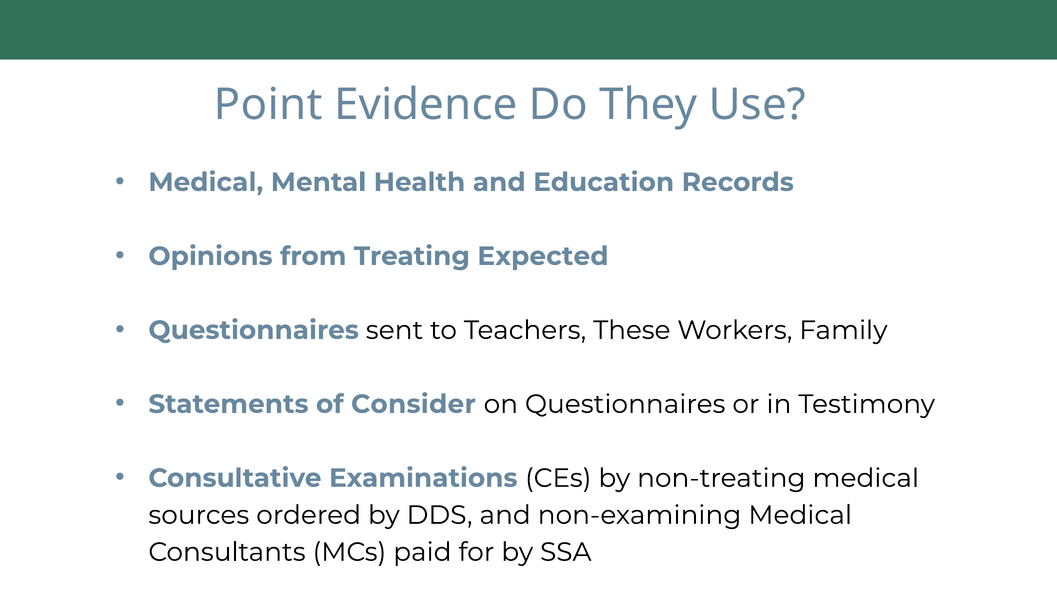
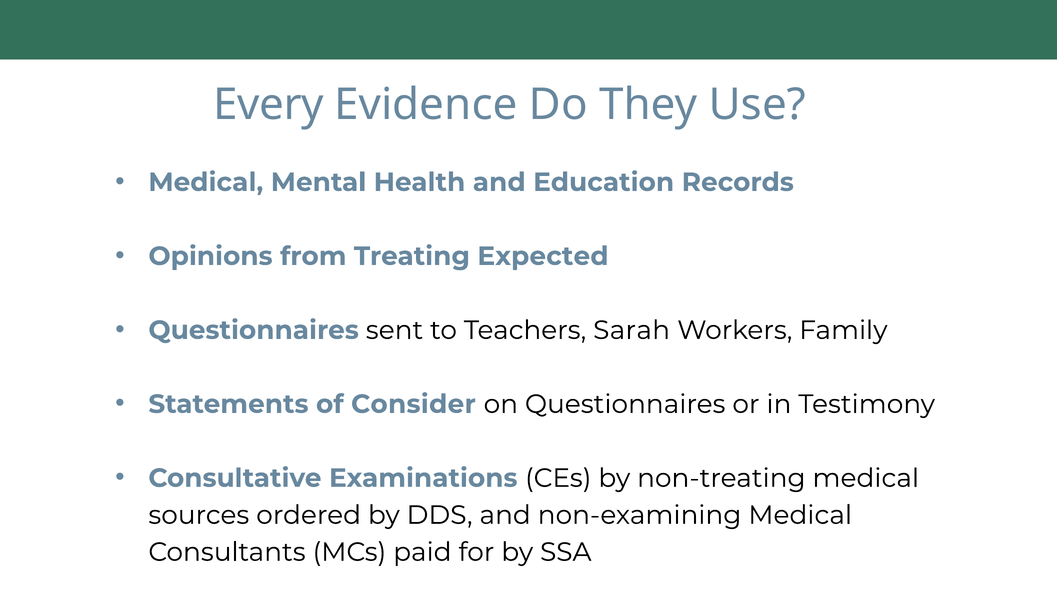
Point: Point -> Every
These: These -> Sarah
